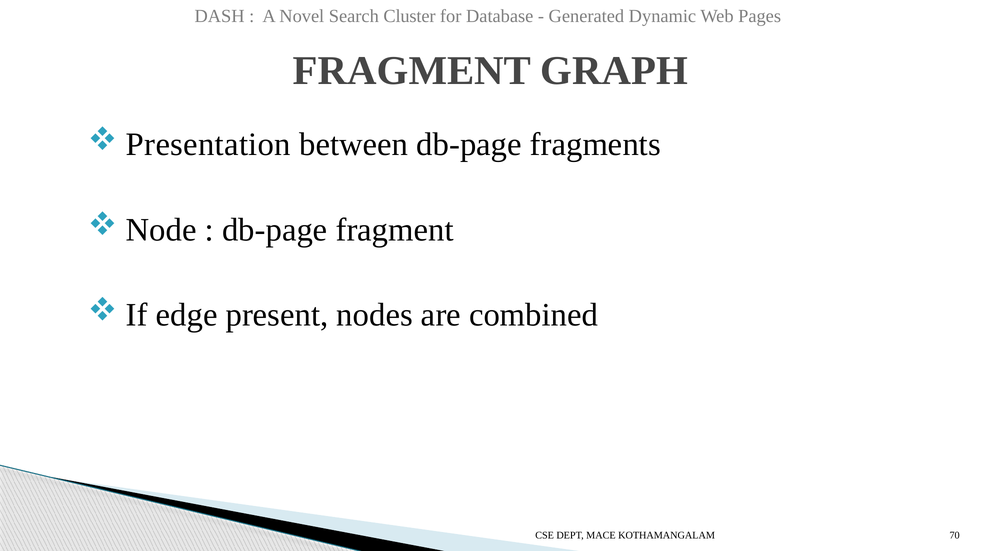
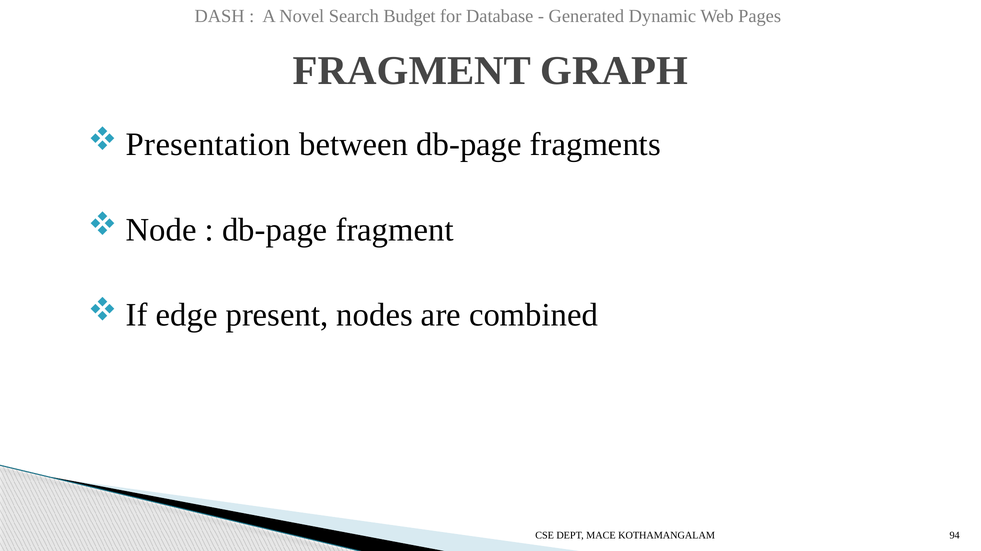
Cluster: Cluster -> Budget
70: 70 -> 94
